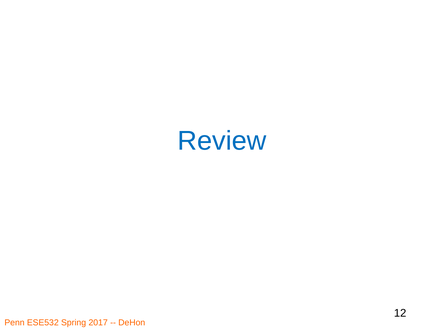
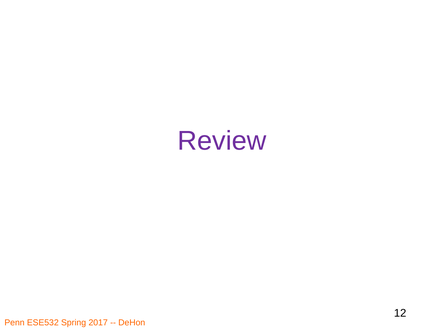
Review colour: blue -> purple
